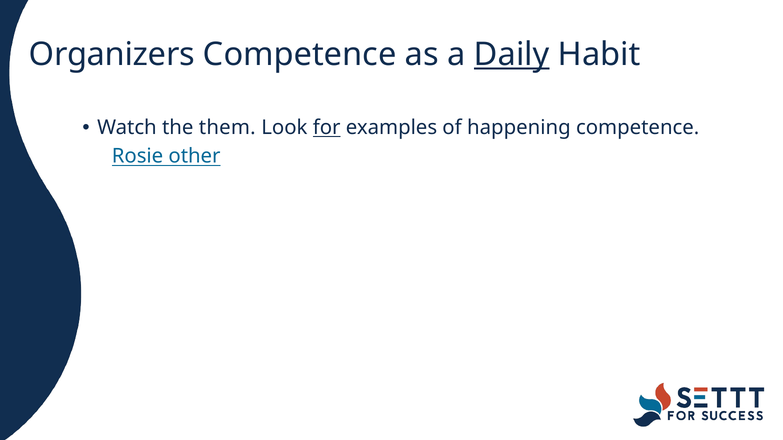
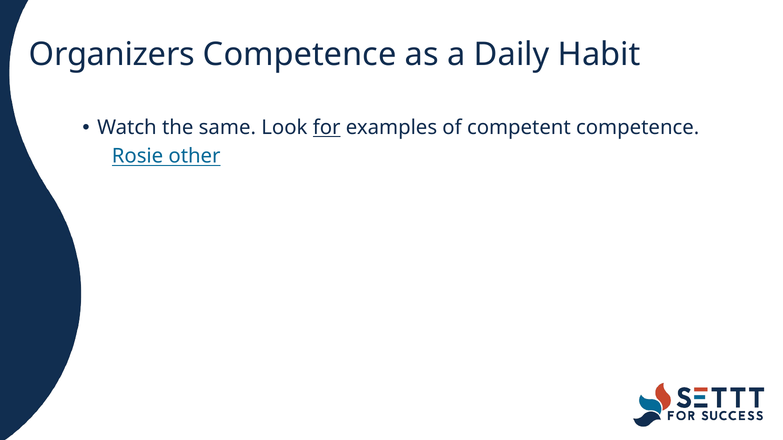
Daily underline: present -> none
them: them -> same
happening: happening -> competent
